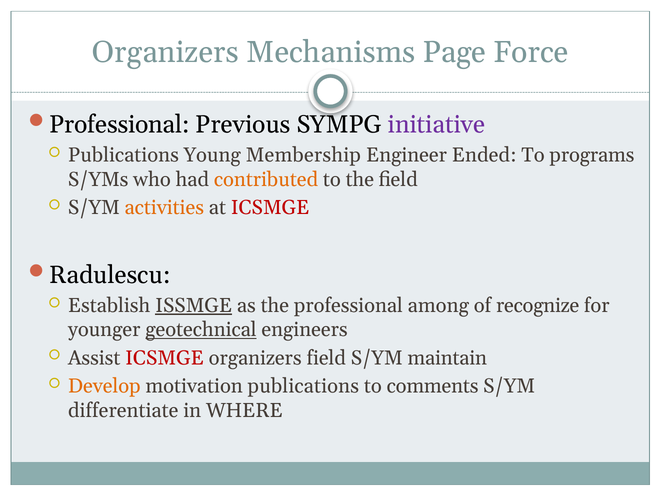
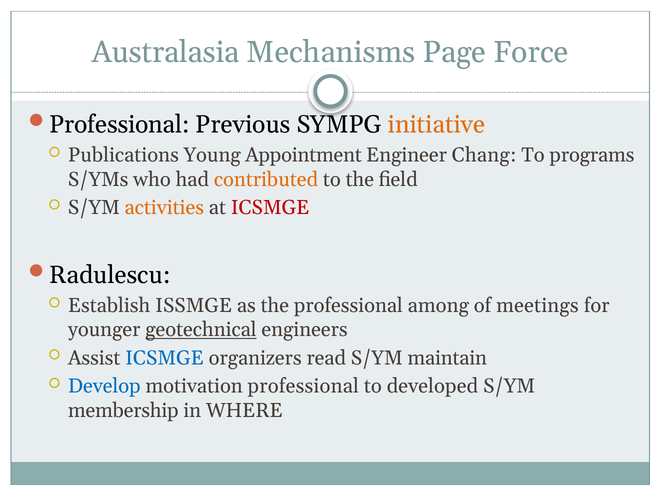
Organizers at (165, 52): Organizers -> Australasia
initiative colour: purple -> orange
Membership: Membership -> Appointment
Ended: Ended -> Chang
ISSMGE underline: present -> none
recognize: recognize -> meetings
ICSMGE at (165, 358) colour: red -> blue
organizers field: field -> read
Develop colour: orange -> blue
motivation publications: publications -> professional
comments: comments -> developed
differentiate: differentiate -> membership
